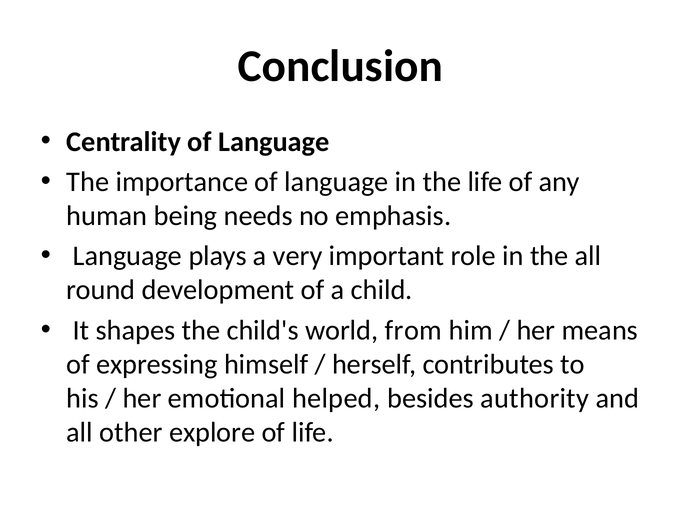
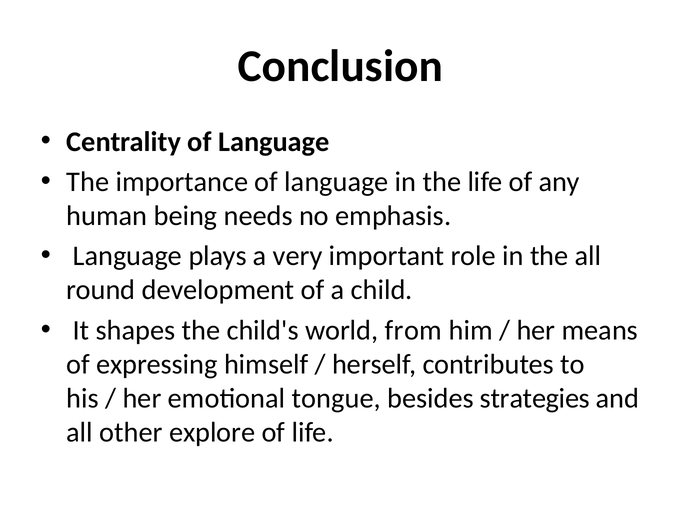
helped: helped -> tongue
authority: authority -> strategies
